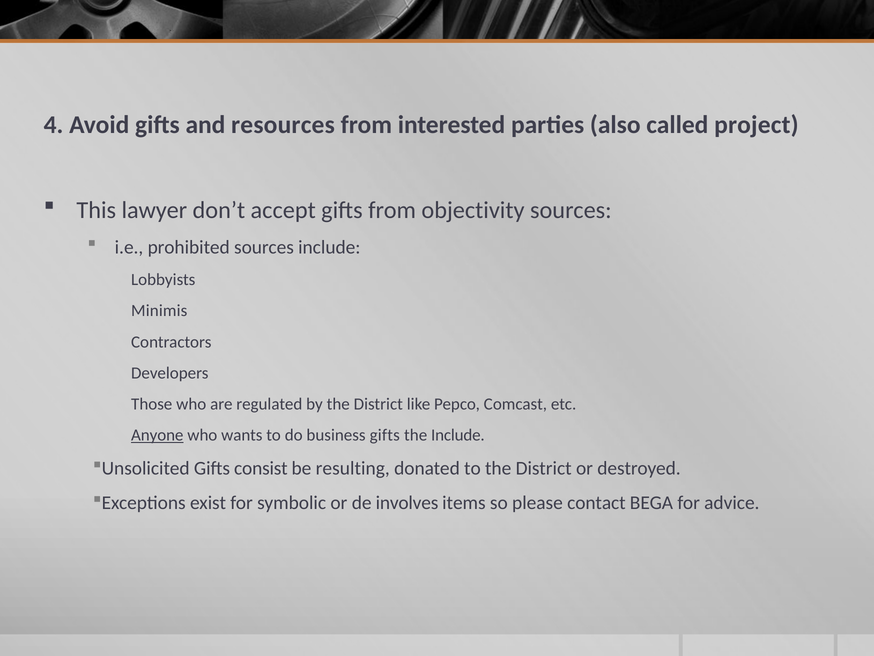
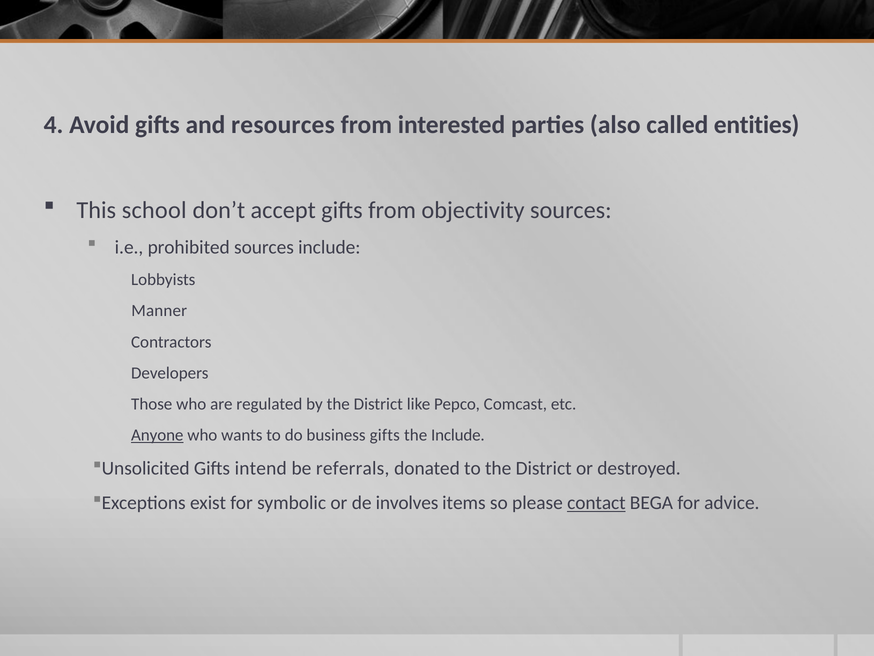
project: project -> entities
lawyer: lawyer -> school
Minimis: Minimis -> Manner
consist: consist -> intend
resulting: resulting -> referrals
contact underline: none -> present
